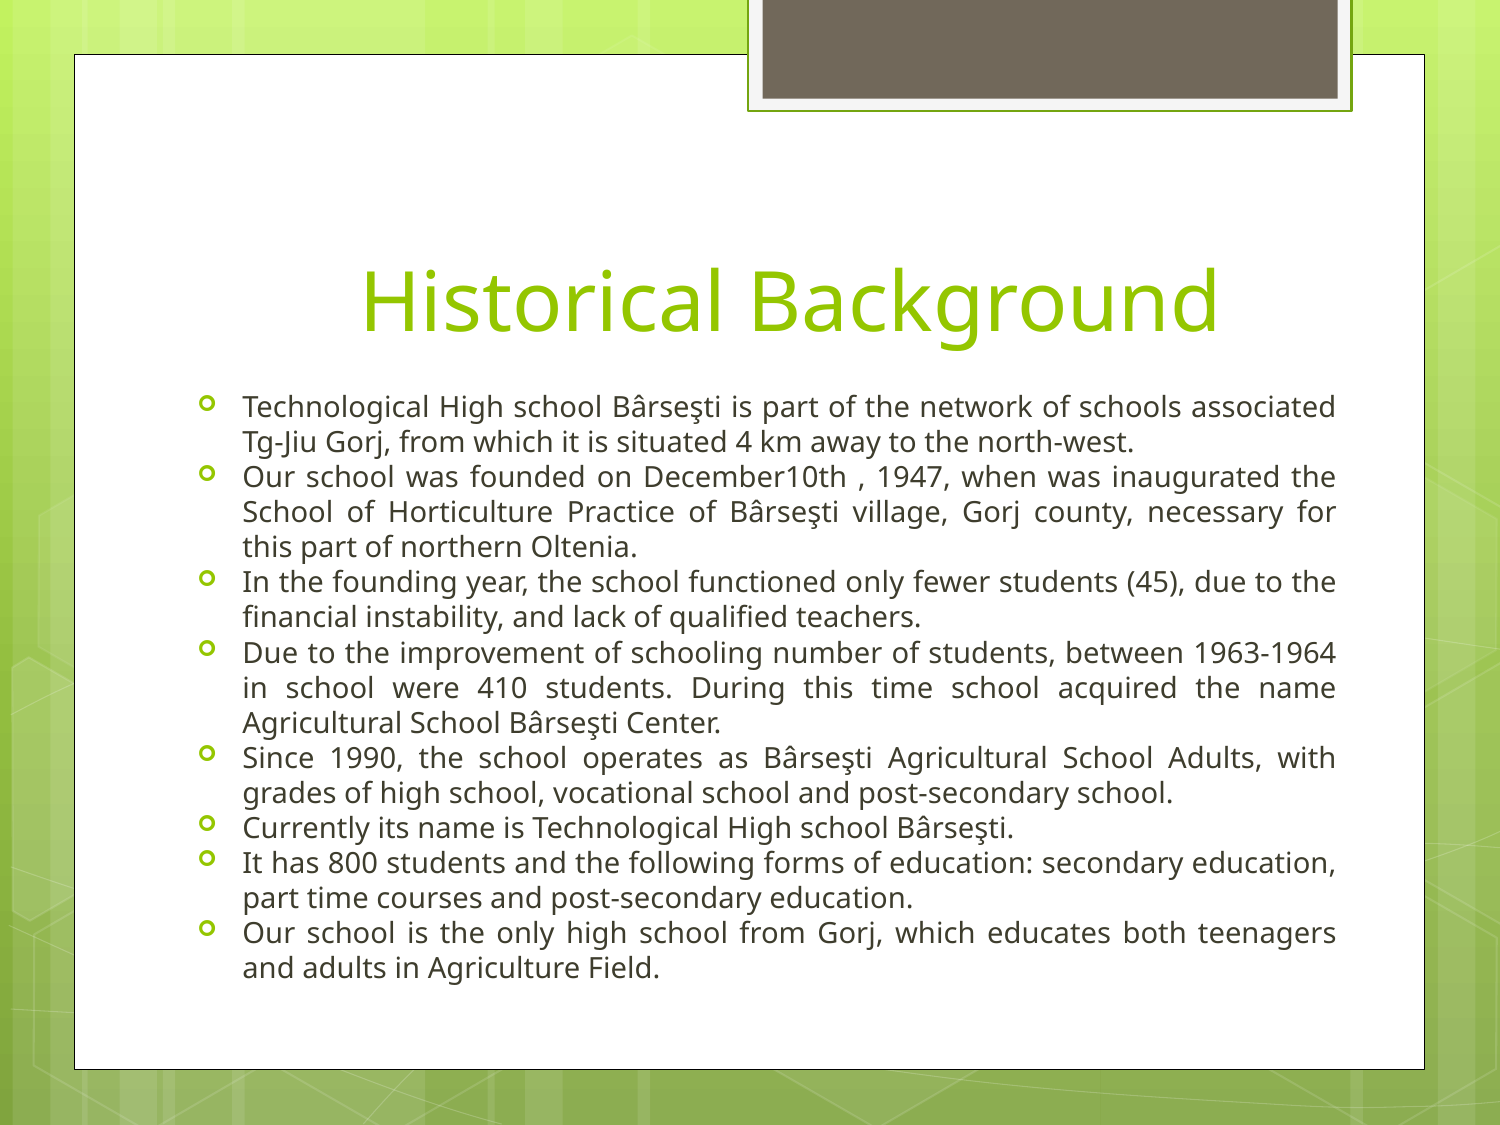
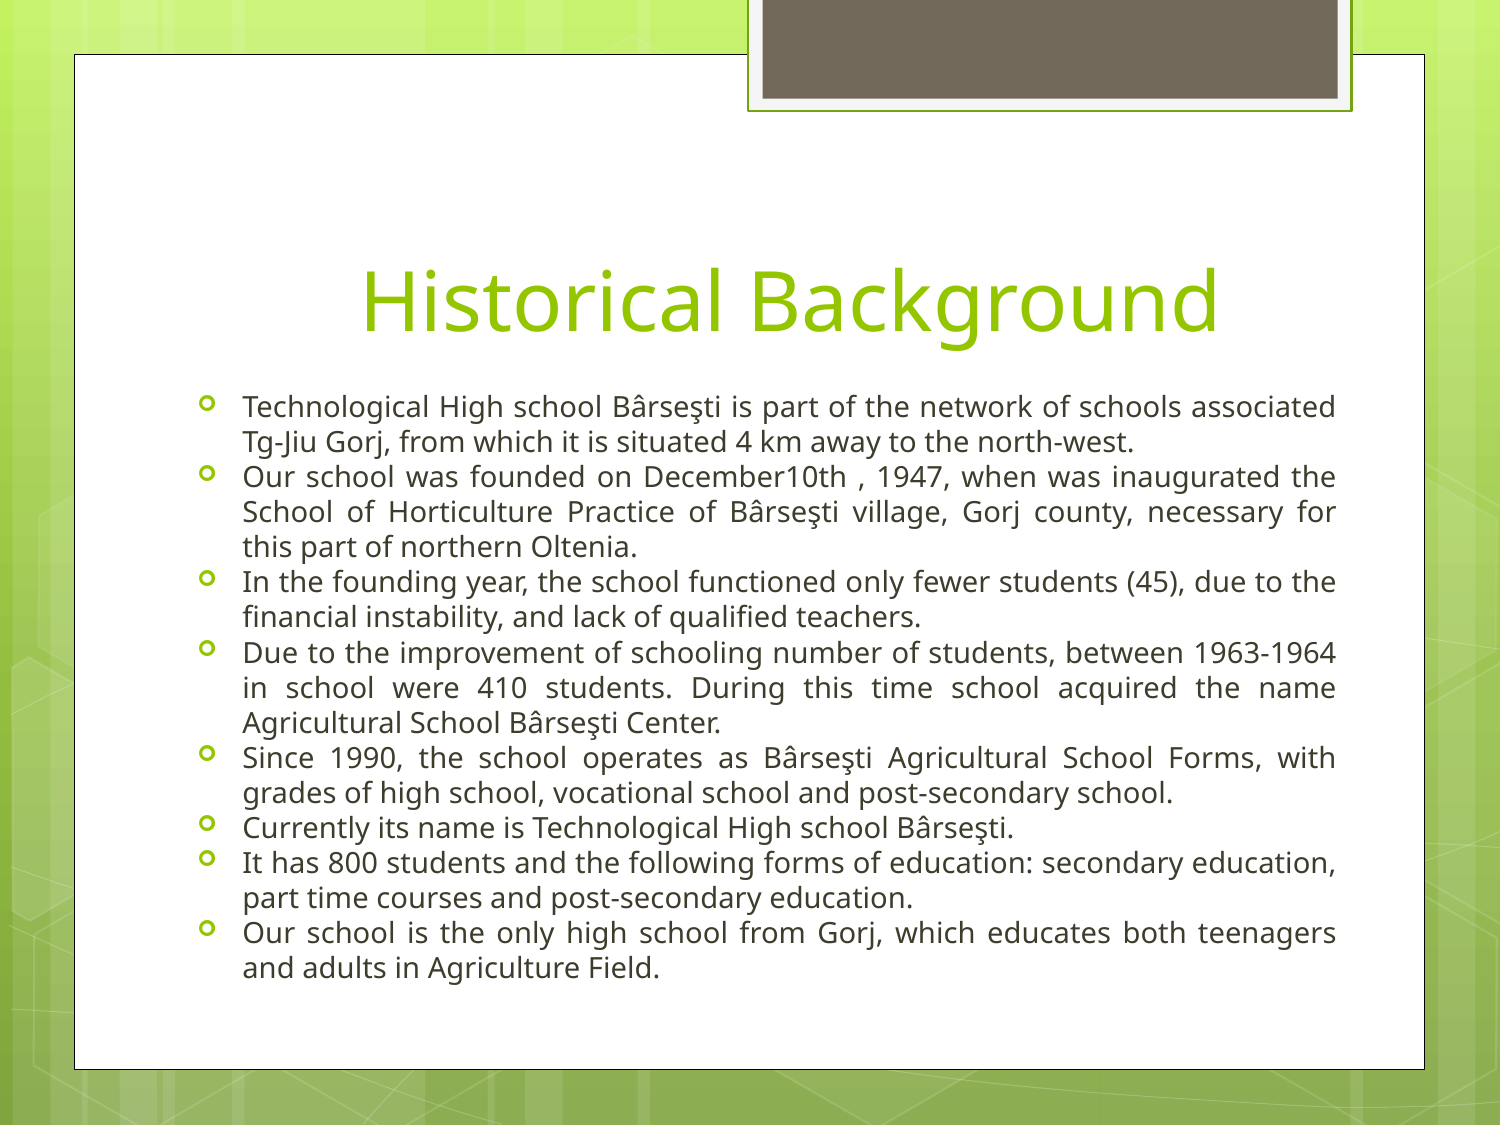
School Adults: Adults -> Forms
